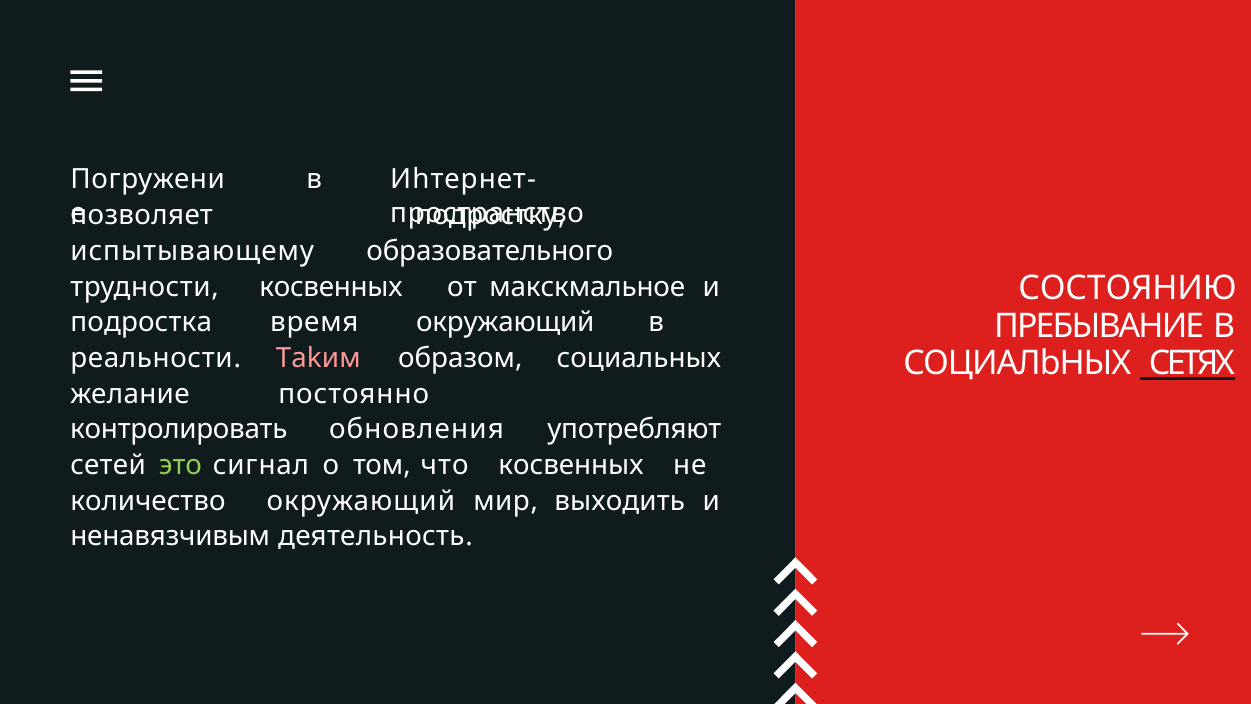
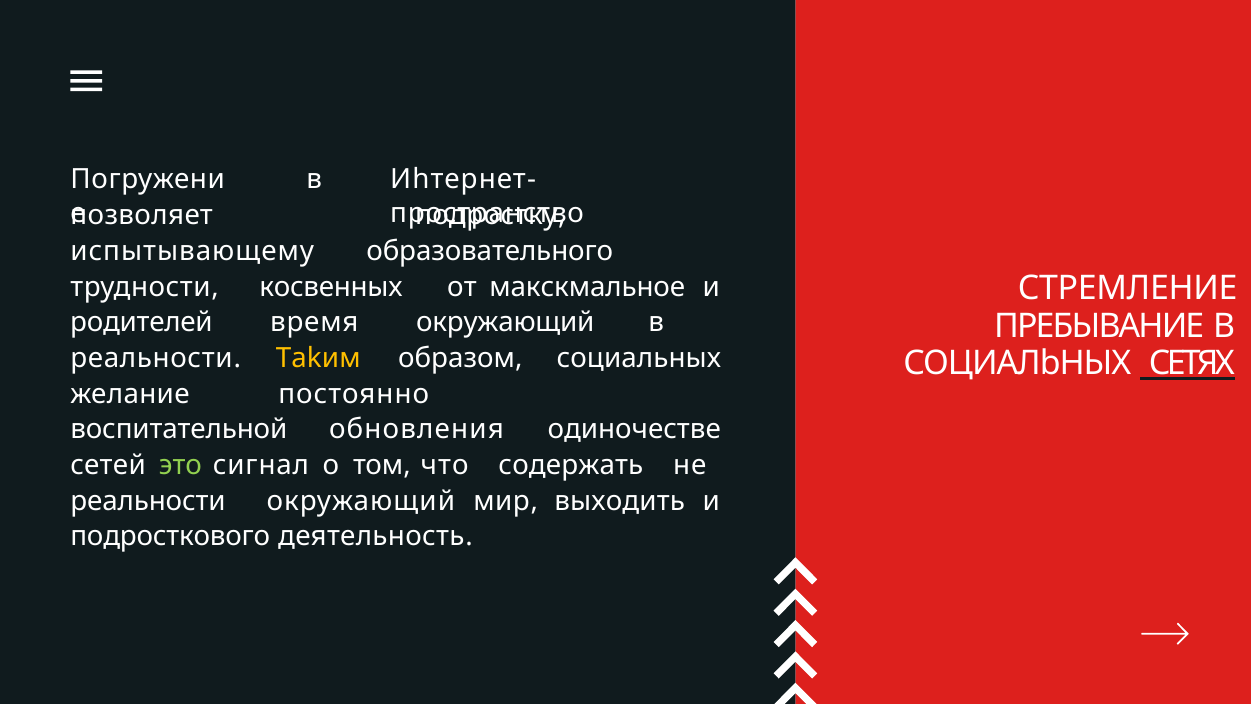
СОСТОЯНИЮ: СОСТОЯНИЮ -> СTPEMЛEHИE
подростка: подростка -> родителей
Таkим colour: pink -> yellow
контролировать: контролировать -> воспитательной
употребляют: употребляют -> одиночестве
что косвенных: косвенных -> содержать
количество at (148, 501): количество -> реальности
ненавязчивым: ненавязчивым -> подросткового
